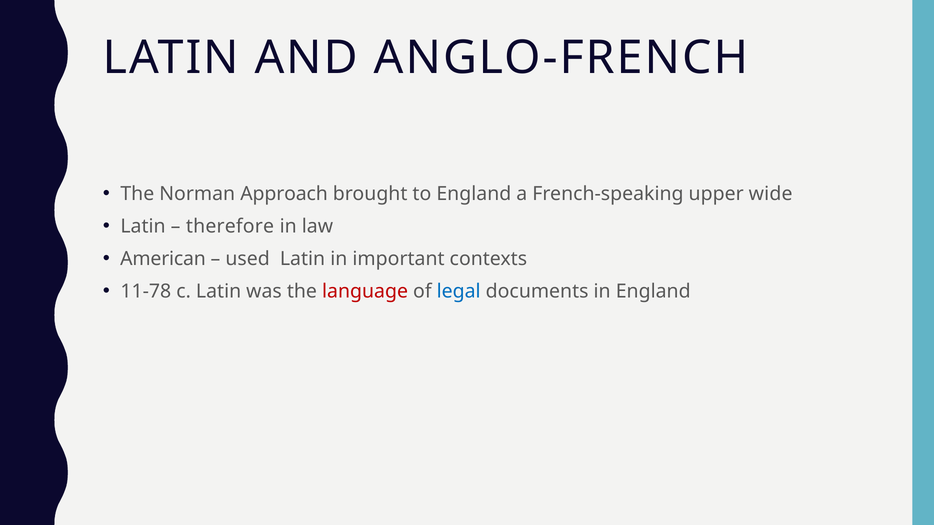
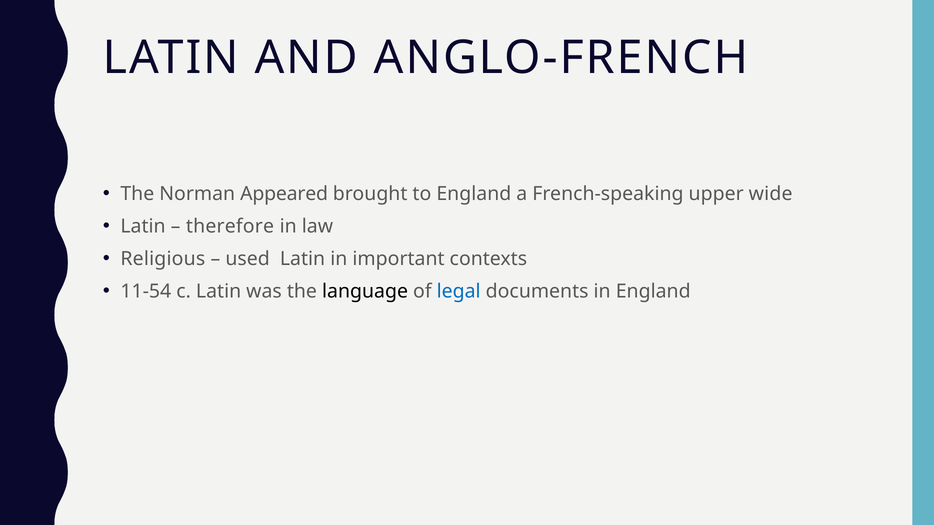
Approach: Approach -> Appeared
American: American -> Religious
11-78: 11-78 -> 11-54
language colour: red -> black
